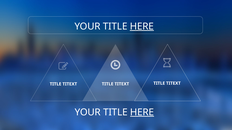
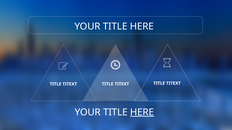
HERE at (142, 26) underline: present -> none
